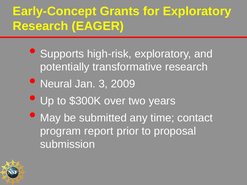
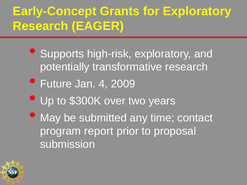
Neural: Neural -> Future
3: 3 -> 4
